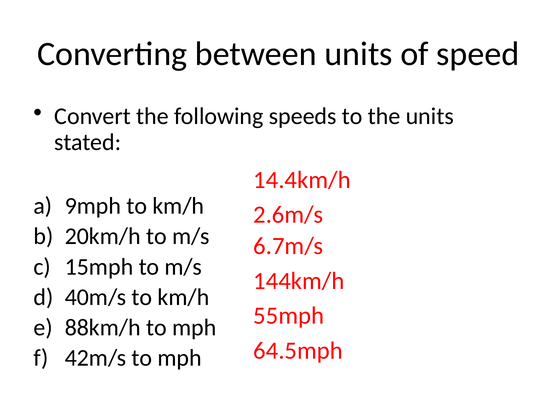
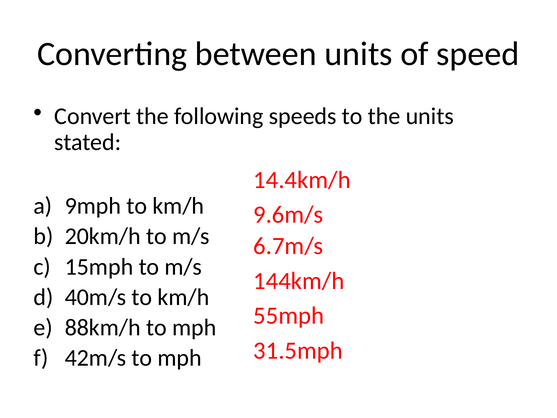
2.6m/s: 2.6m/s -> 9.6m/s
64.5mph: 64.5mph -> 31.5mph
